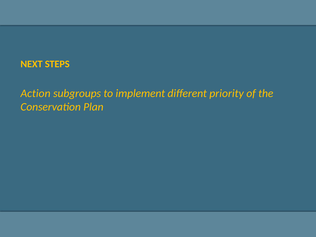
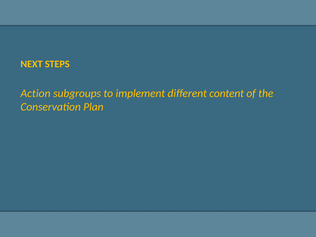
priority: priority -> content
